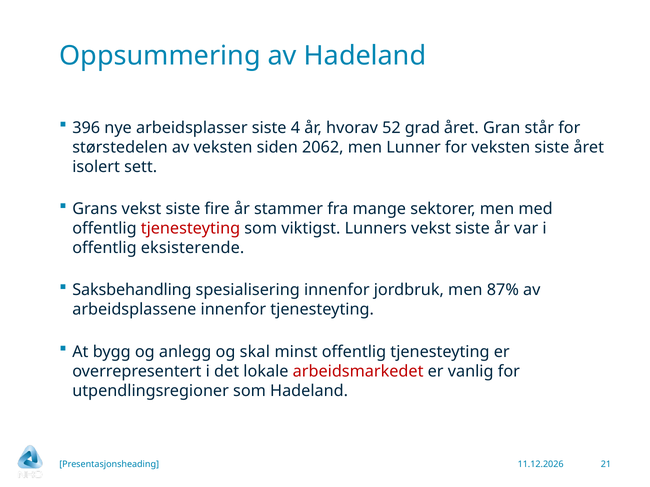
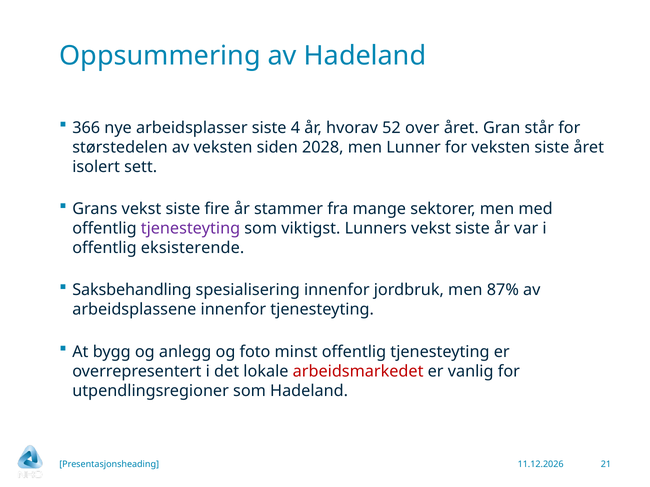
396: 396 -> 366
grad: grad -> over
2062: 2062 -> 2028
tjenesteyting at (190, 229) colour: red -> purple
skal: skal -> foto
